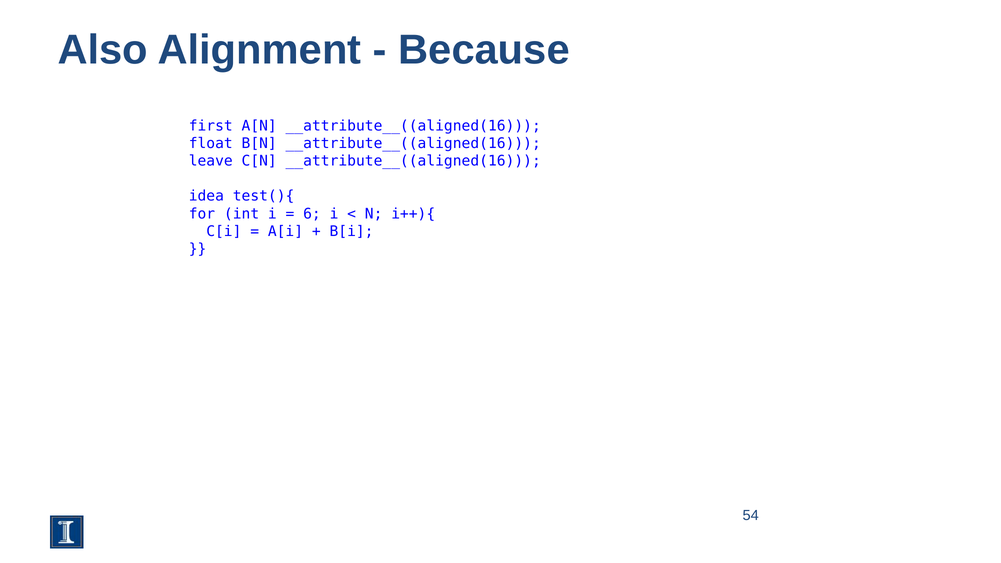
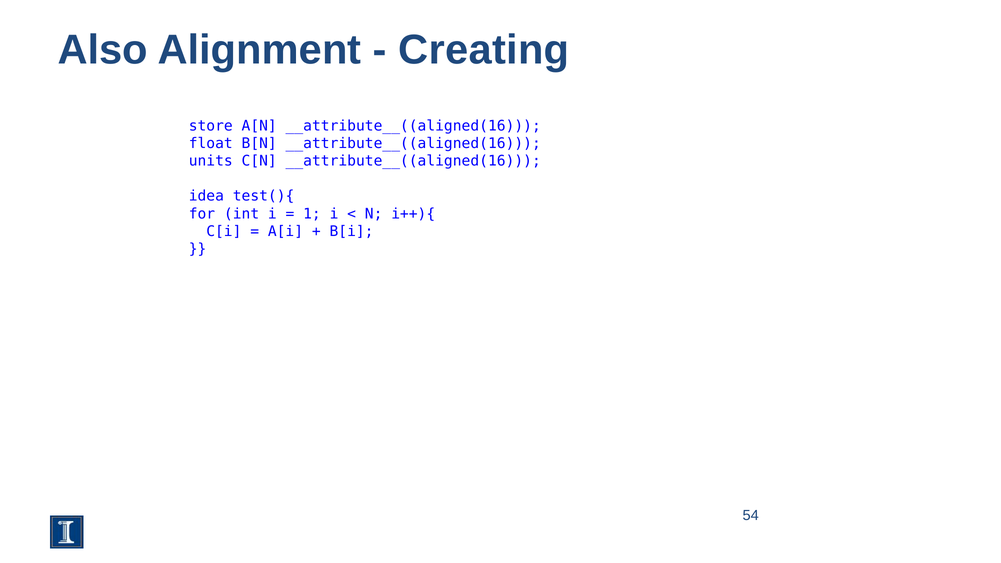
Because: Because -> Creating
first: first -> store
leave: leave -> units
6: 6 -> 1
